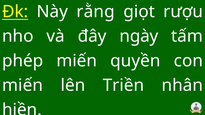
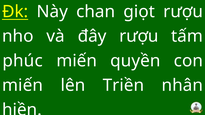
rằng: rằng -> chan
đây ngày: ngày -> rượu
phép: phép -> phúc
